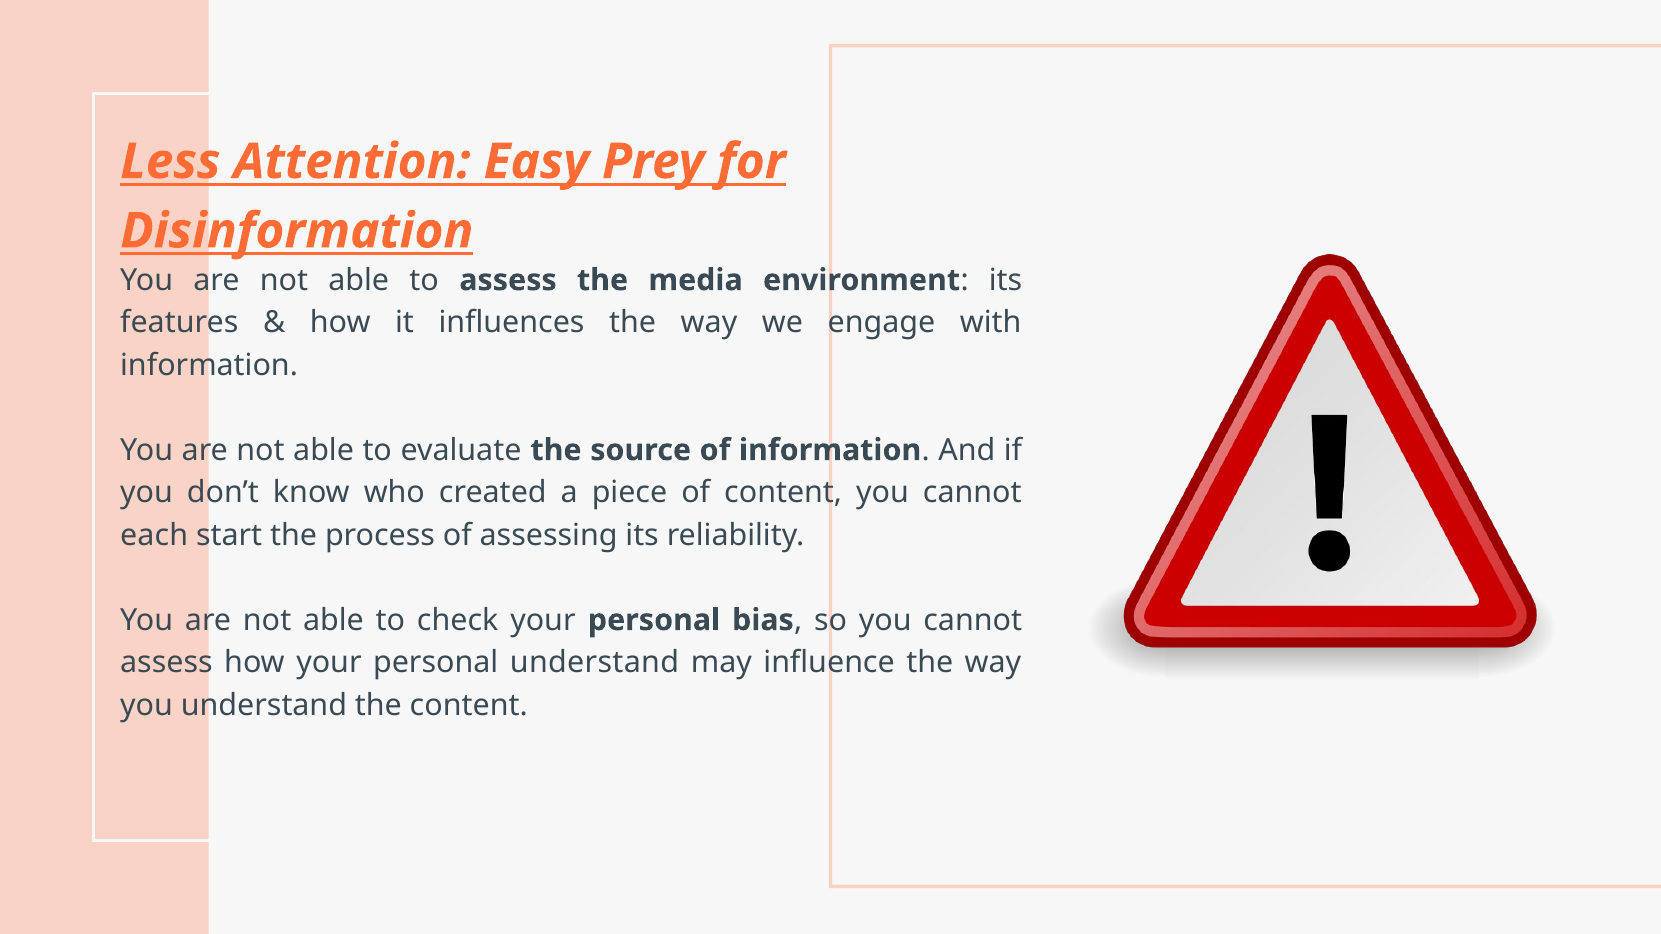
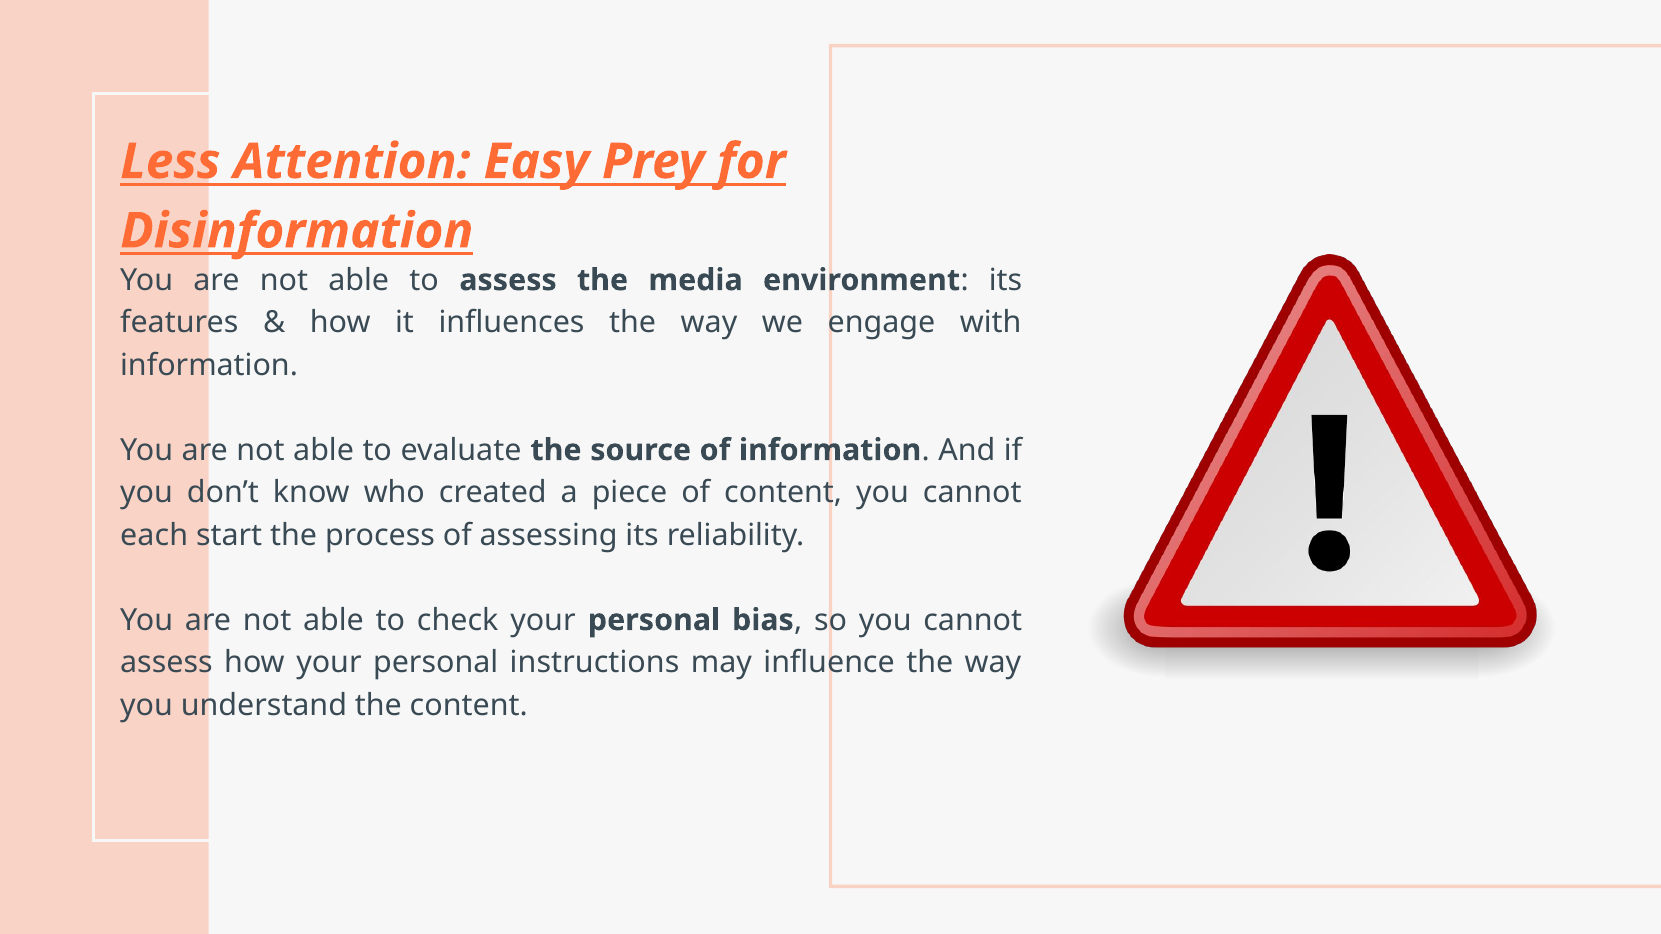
personal understand: understand -> instructions
